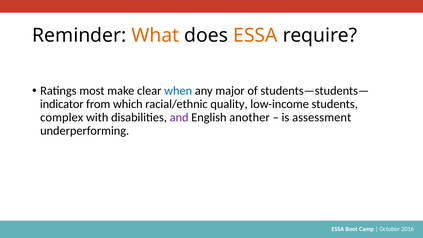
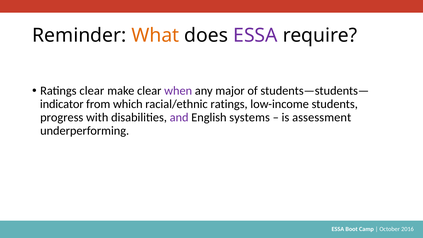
ESSA at (255, 36) colour: orange -> purple
Ratings most: most -> clear
when colour: blue -> purple
racial/ethnic quality: quality -> ratings
complex: complex -> progress
another: another -> systems
